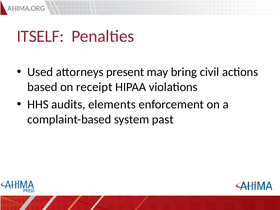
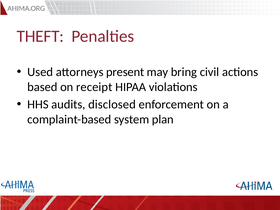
ITSELF: ITSELF -> THEFT
elements: elements -> disclosed
past: past -> plan
